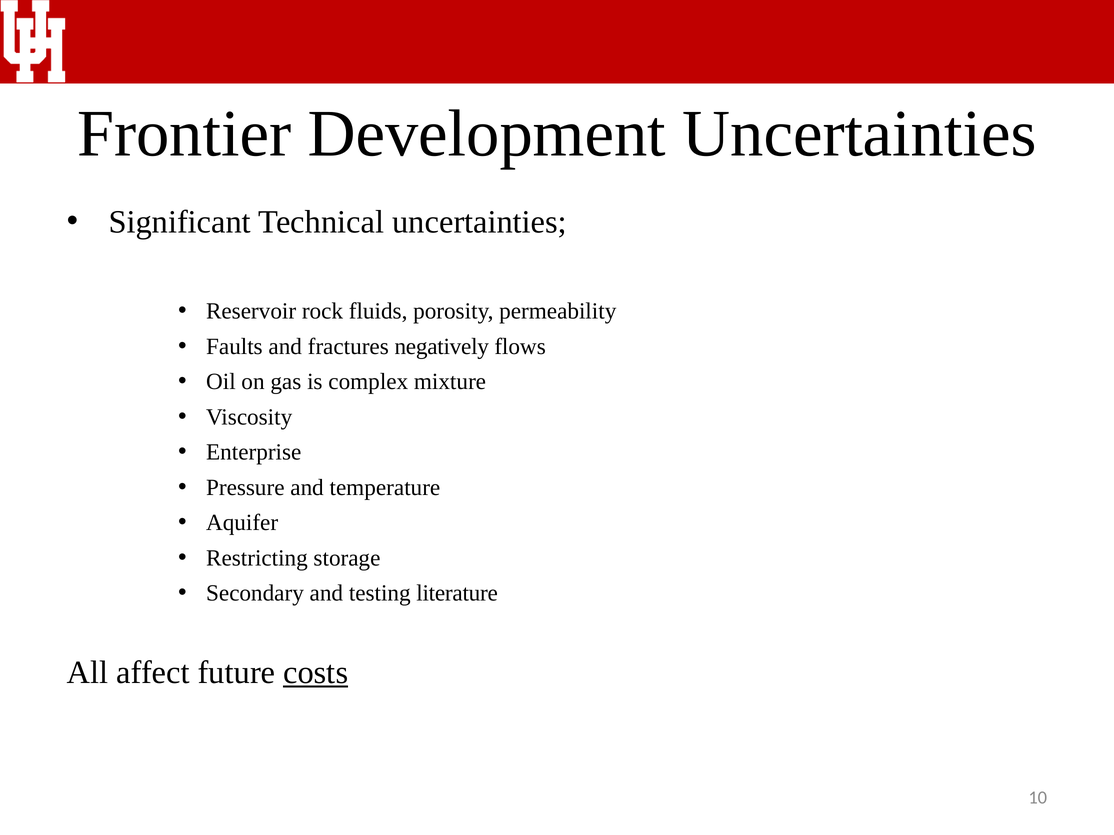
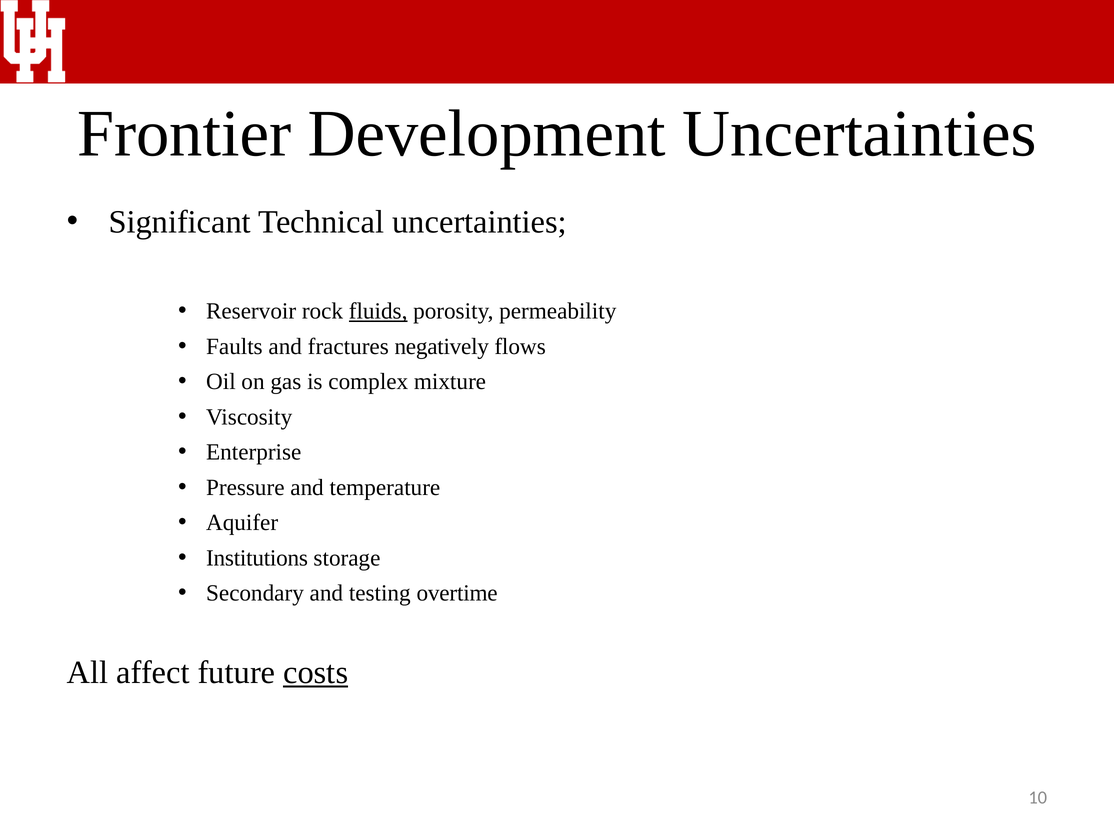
fluids underline: none -> present
Restricting: Restricting -> Institutions
literature: literature -> overtime
